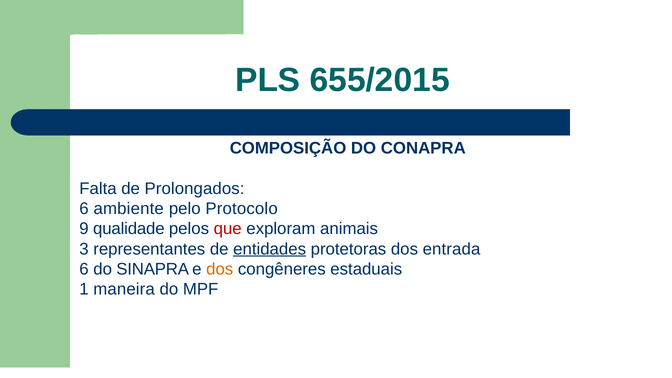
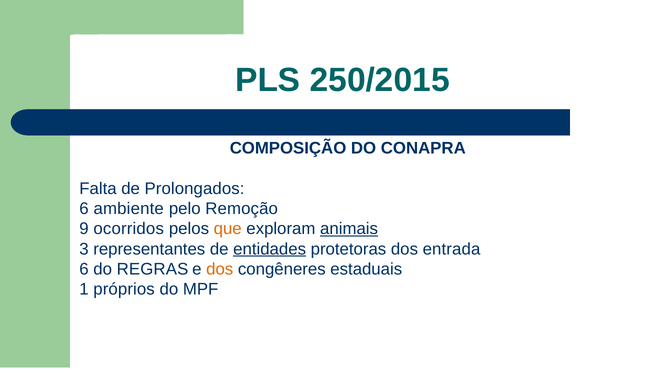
655/2015: 655/2015 -> 250/2015
Protocolo: Protocolo -> Remoção
qualidade: qualidade -> ocorridos
que colour: red -> orange
animais underline: none -> present
SINAPRA: SINAPRA -> REGRAS
maneira: maneira -> próprios
